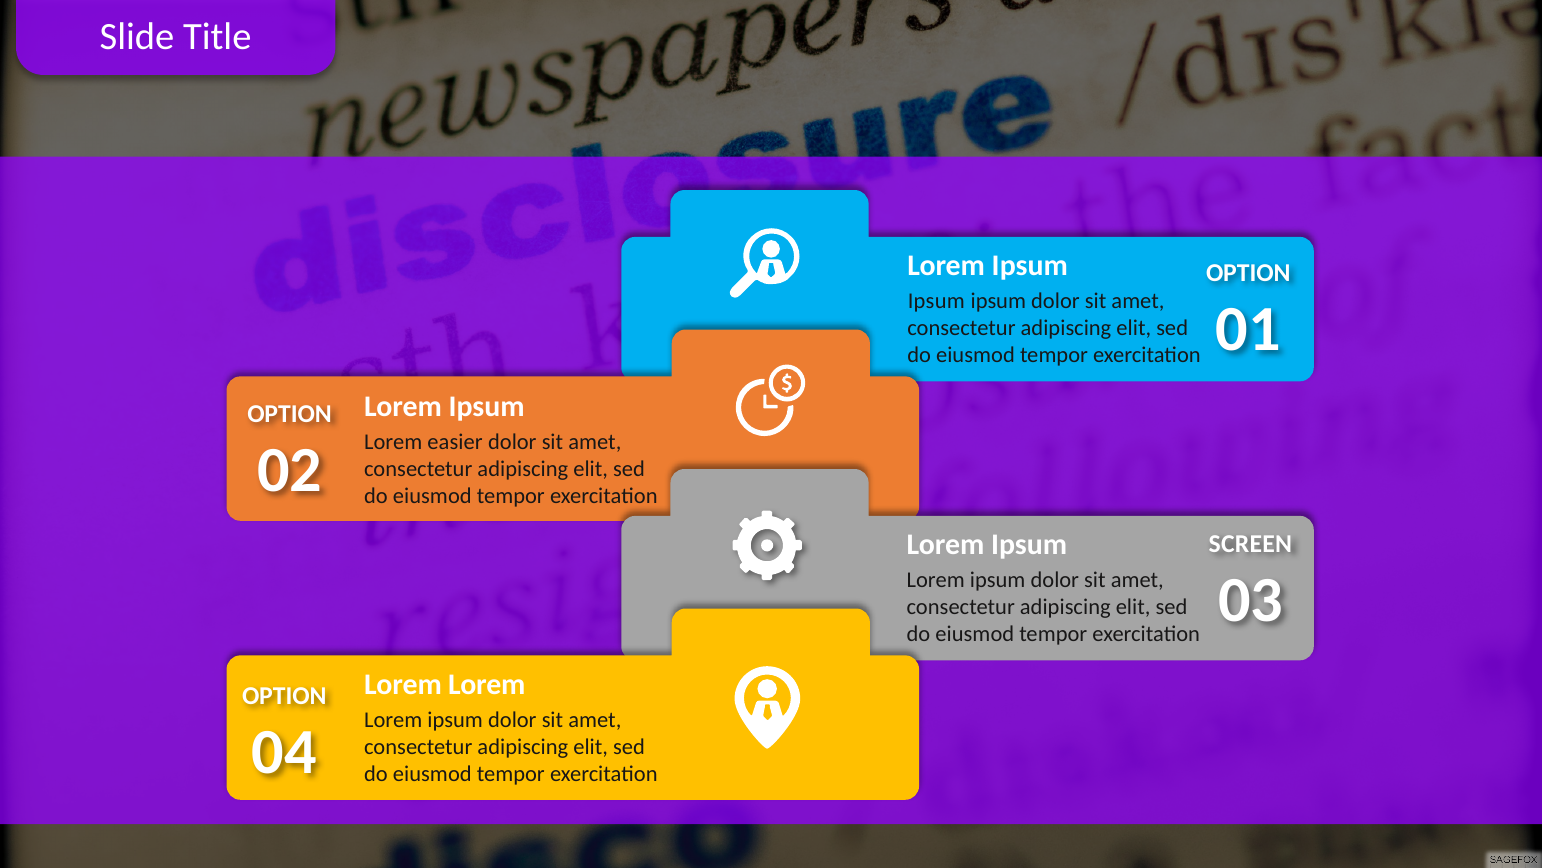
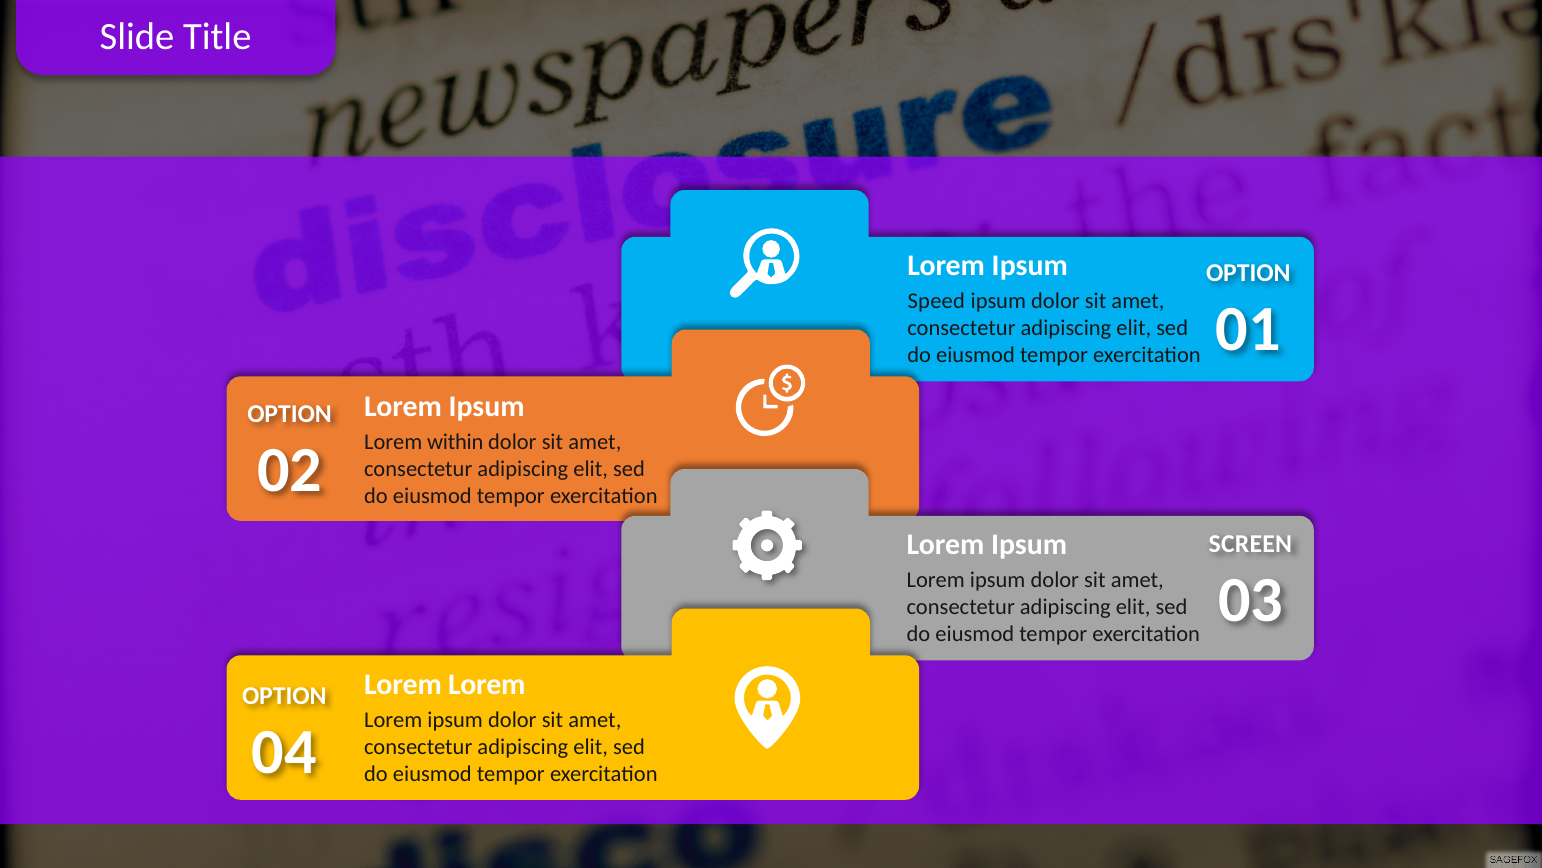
Ipsum at (936, 301): Ipsum -> Speed
easier: easier -> within
